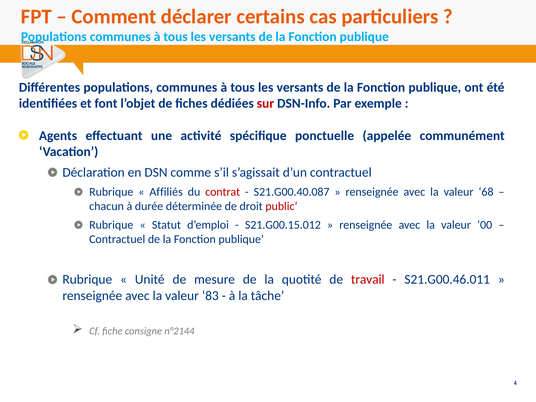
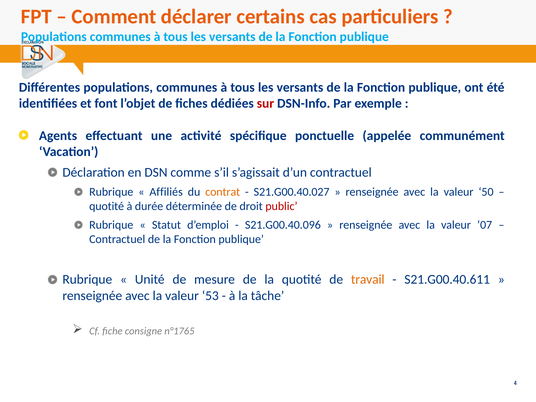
contrat colour: red -> orange
S21.G00.40.087: S21.G00.40.087 -> S21.G00.40.027
68: 68 -> 50
chacun at (107, 206): chacun -> quotité
S21.G00.15.012: S21.G00.15.012 -> S21.G00.40.096
00: 00 -> 07
travail colour: red -> orange
S21.G00.46.011: S21.G00.46.011 -> S21.G00.40.611
83: 83 -> 53
n°2144: n°2144 -> n°1765
